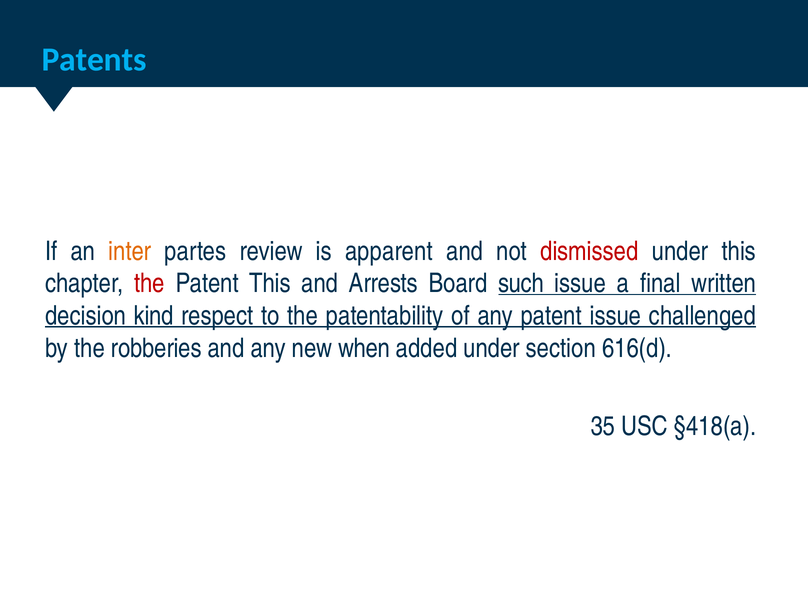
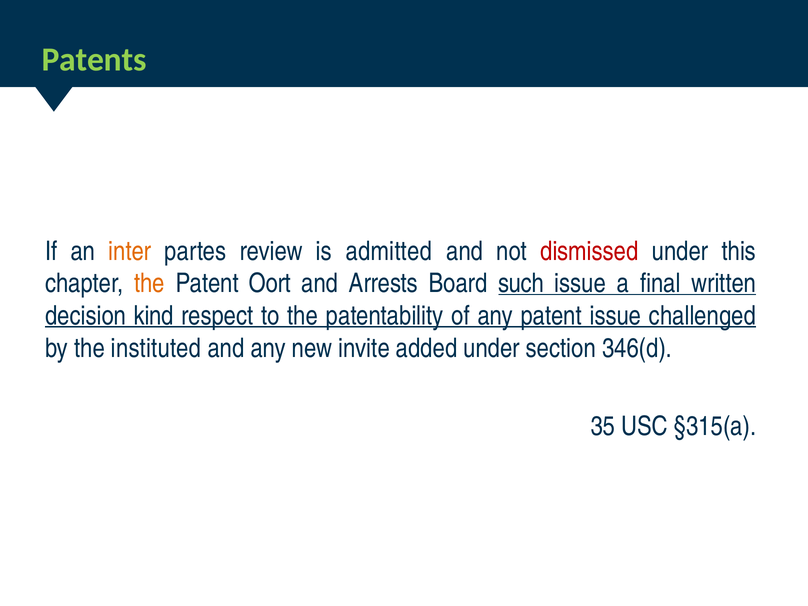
Patents colour: light blue -> light green
apparent: apparent -> admitted
the at (149, 284) colour: red -> orange
Patent This: This -> Oort
robberies: robberies -> instituted
when: when -> invite
616(d: 616(d -> 346(d
§418(a: §418(a -> §315(a
